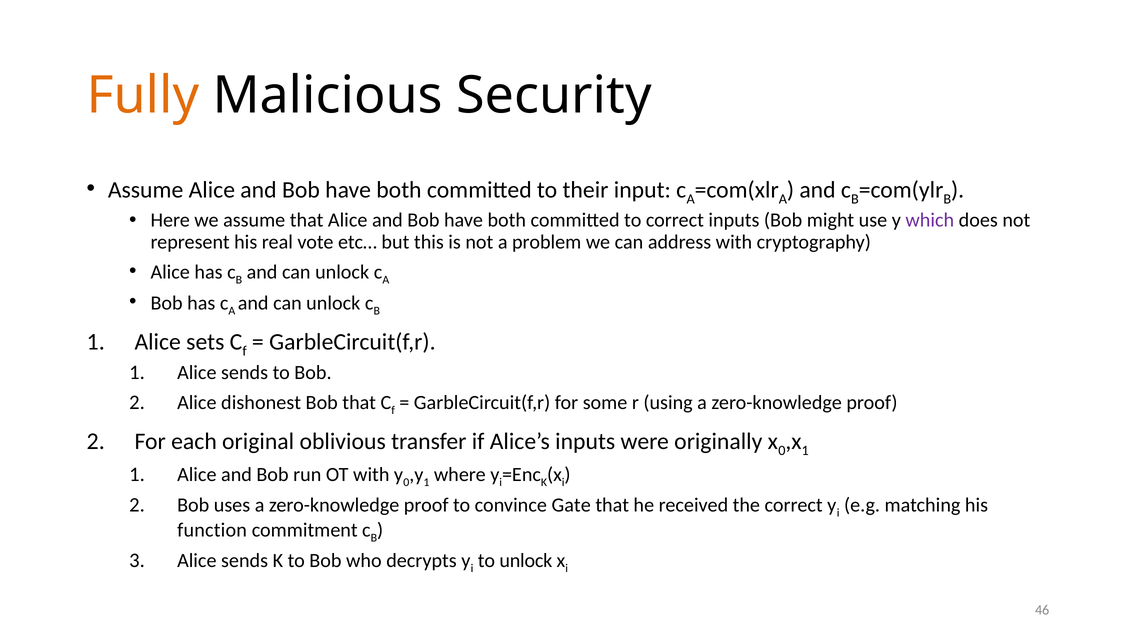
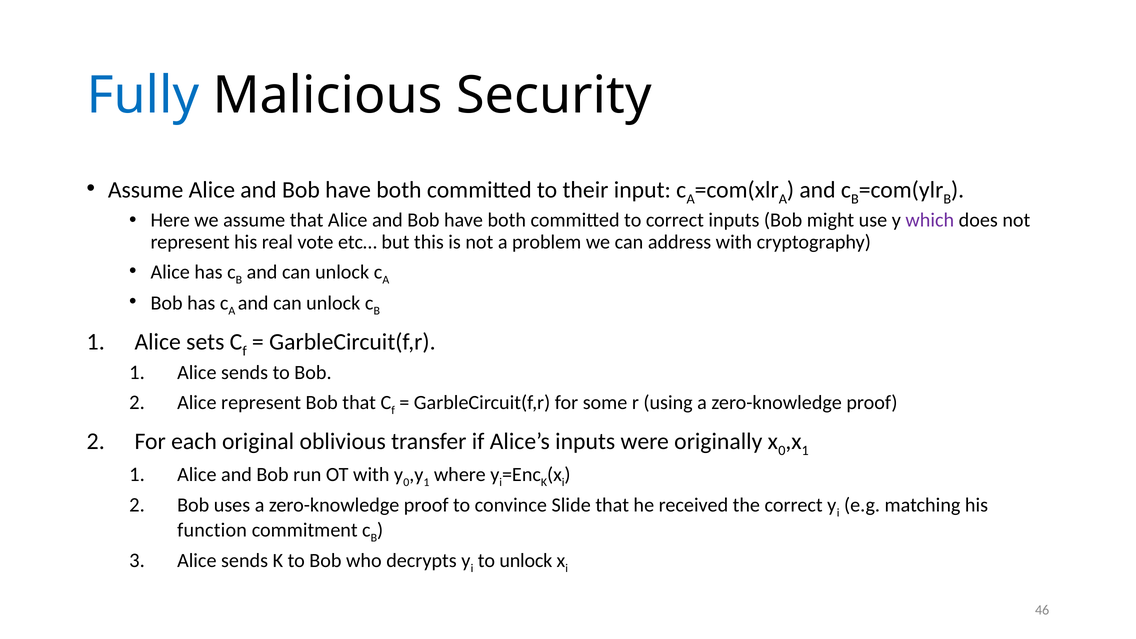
Fully colour: orange -> blue
Alice dishonest: dishonest -> represent
Gate: Gate -> Slide
